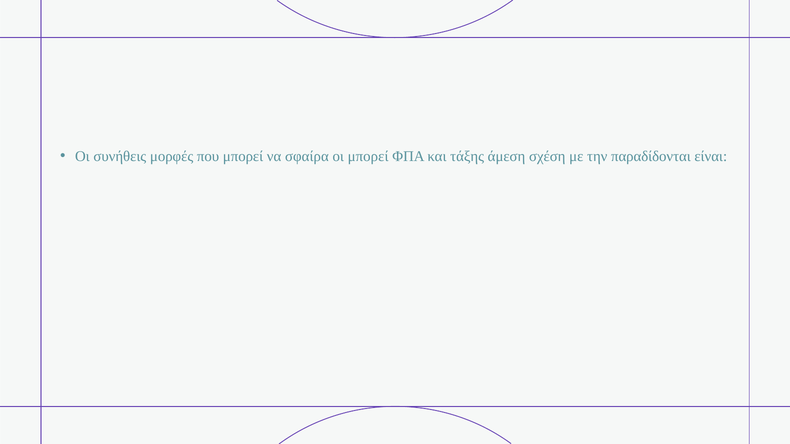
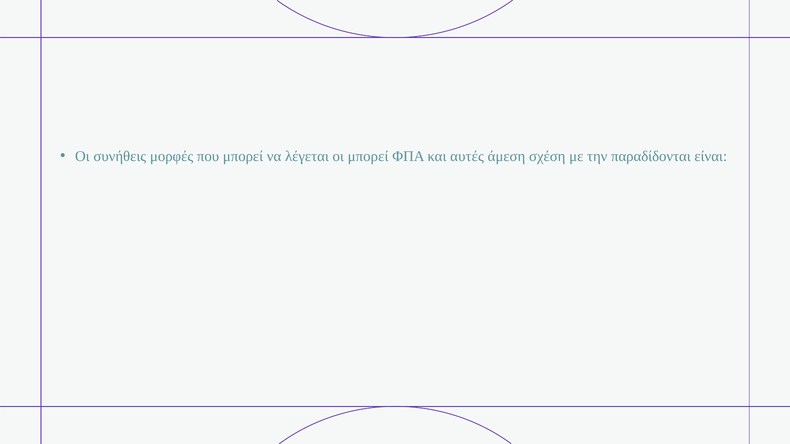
σφαίρα: σφαίρα -> λέγεται
τάξης: τάξης -> αυτές
